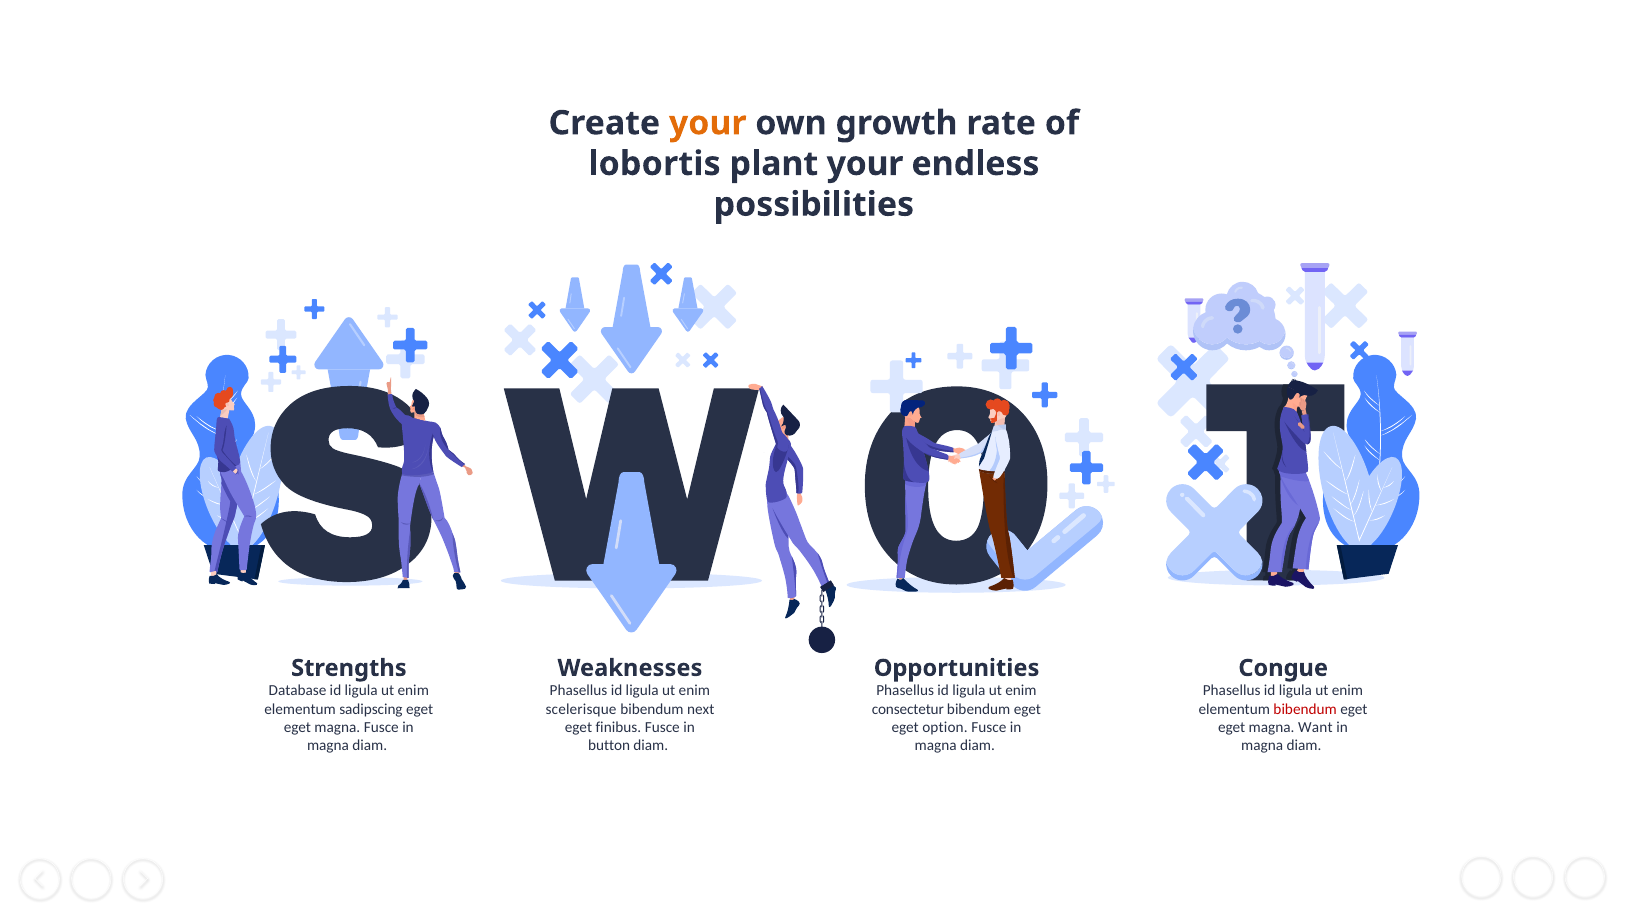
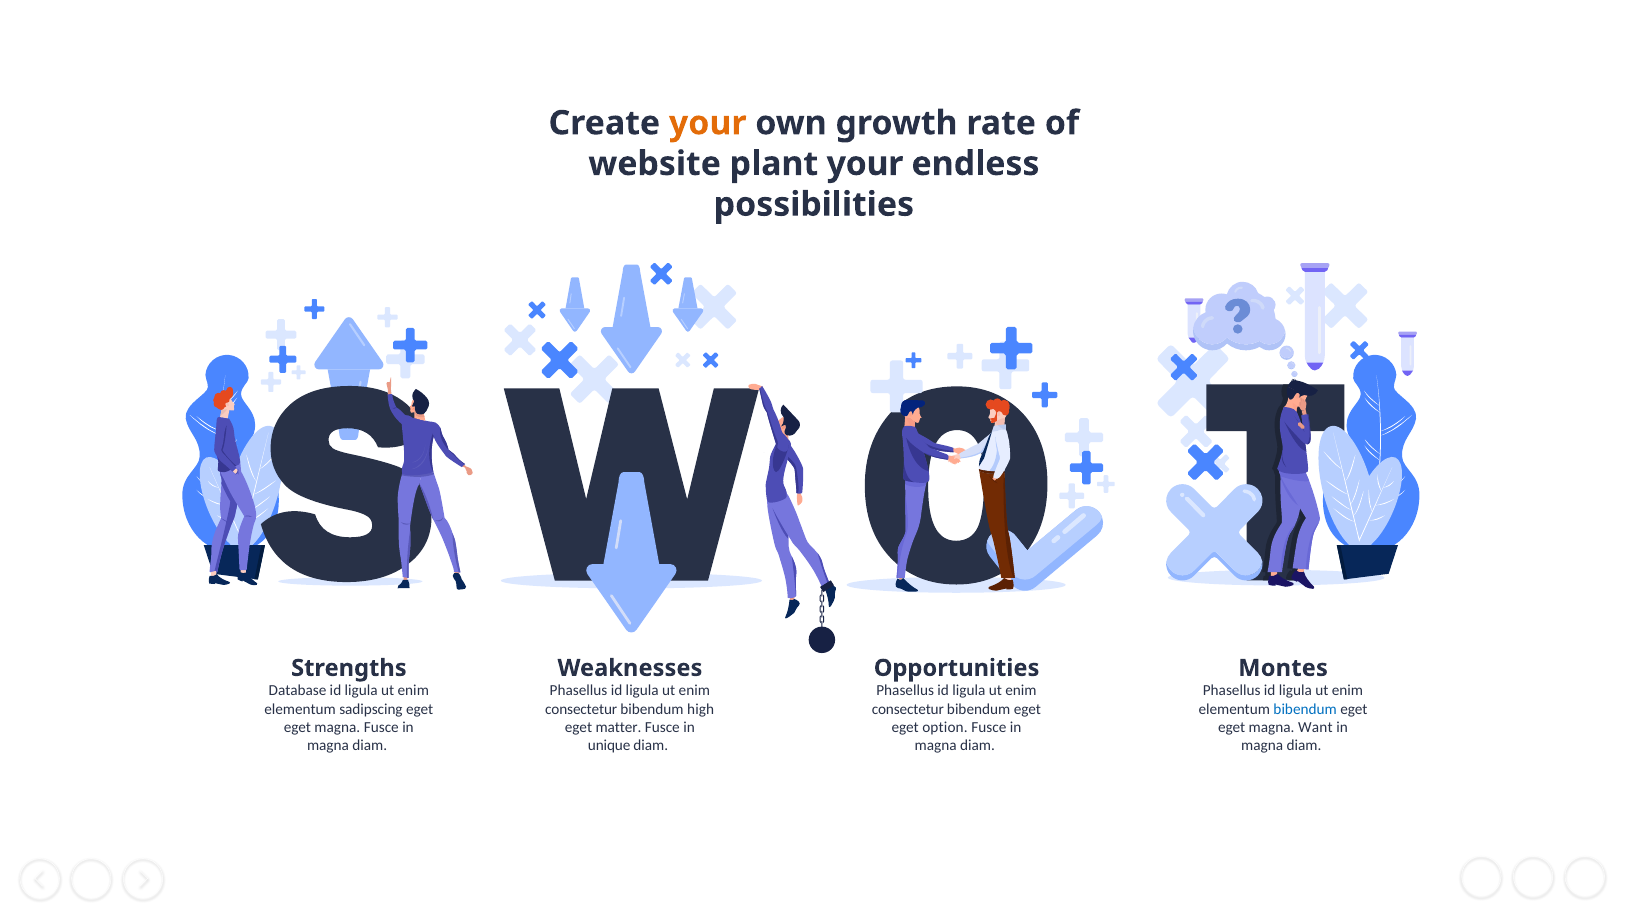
lobortis: lobortis -> website
Congue: Congue -> Montes
scelerisque at (581, 709): scelerisque -> consectetur
next: next -> high
bibendum at (1305, 709) colour: red -> blue
finibus: finibus -> matter
button: button -> unique
